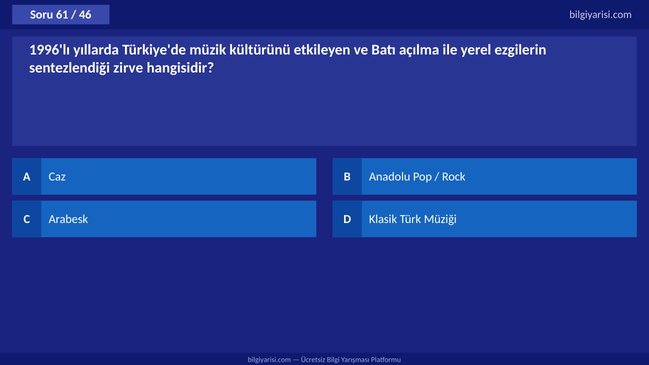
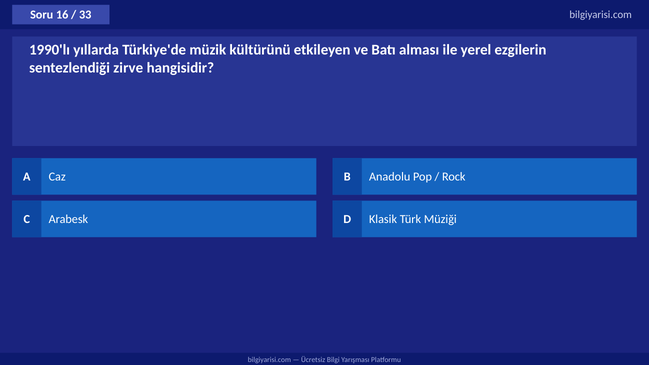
61: 61 -> 16
46: 46 -> 33
1996'lı: 1996'lı -> 1990'lı
açılma: açılma -> alması
